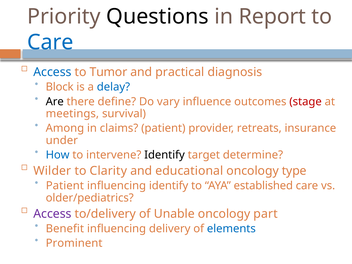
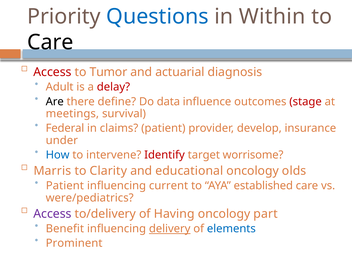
Questions colour: black -> blue
Report: Report -> Within
Care at (50, 42) colour: blue -> black
Access at (52, 72) colour: blue -> red
practical: practical -> actuarial
Block: Block -> Adult
delay colour: blue -> red
vary: vary -> data
Among: Among -> Federal
retreats: retreats -> develop
Identify at (164, 155) colour: black -> red
determine: determine -> worrisome
Wilder: Wilder -> Marris
type: type -> olds
influencing identify: identify -> current
older/pediatrics: older/pediatrics -> were/pediatrics
Unable: Unable -> Having
delivery underline: none -> present
